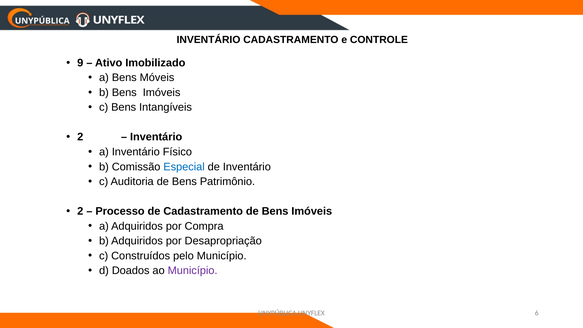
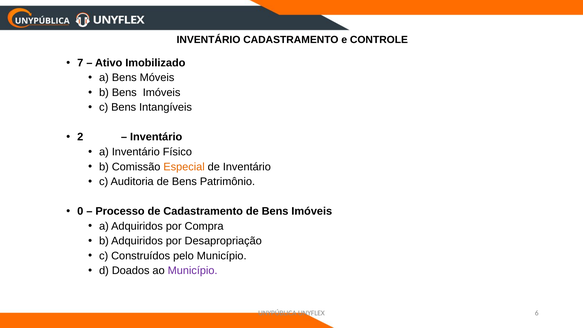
9: 9 -> 7
Especial colour: blue -> orange
2 at (80, 211): 2 -> 0
